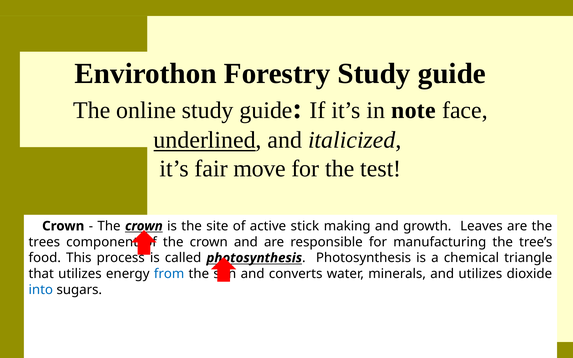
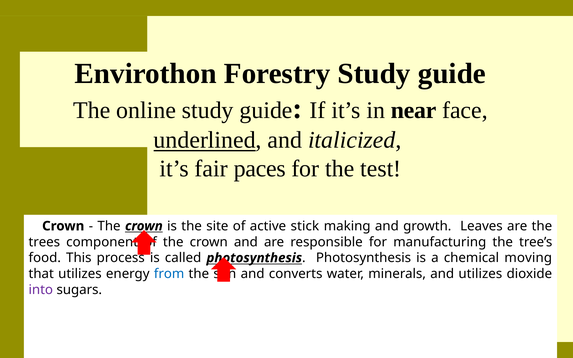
note: note -> near
move: move -> paces
triangle: triangle -> moving
into colour: blue -> purple
